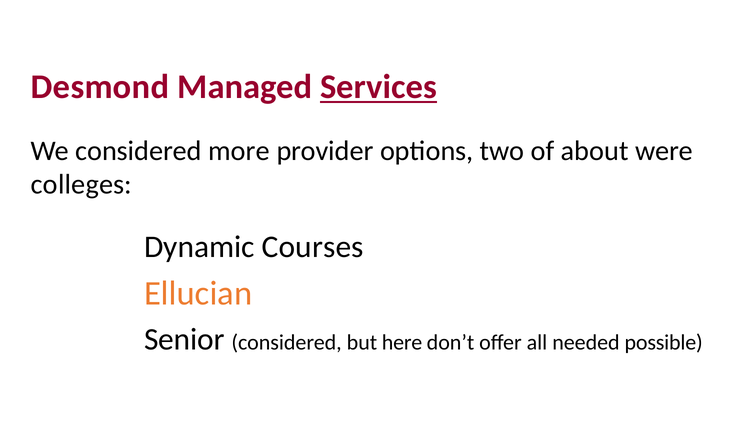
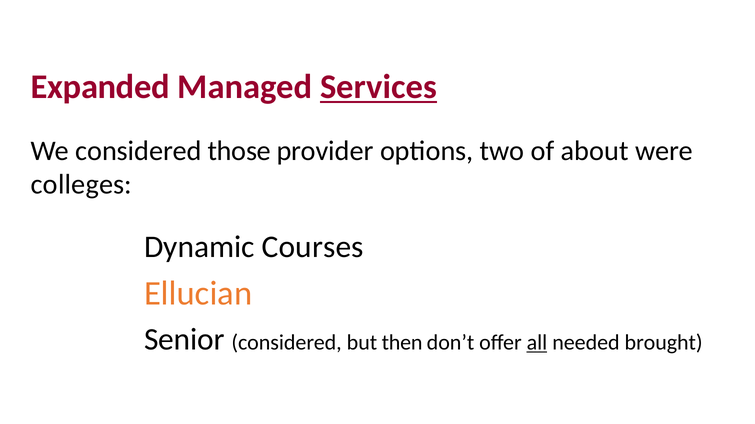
Desmond: Desmond -> Expanded
more: more -> those
here: here -> then
all underline: none -> present
possible: possible -> brought
